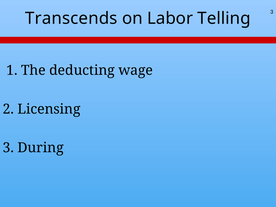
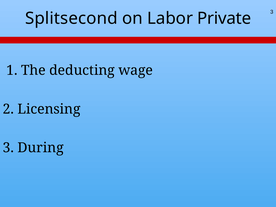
Transcends: Transcends -> Splitsecond
Telling: Telling -> Private
